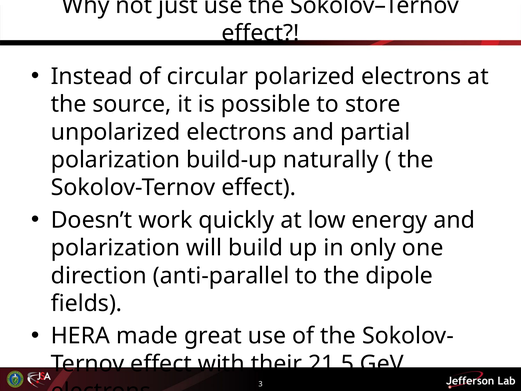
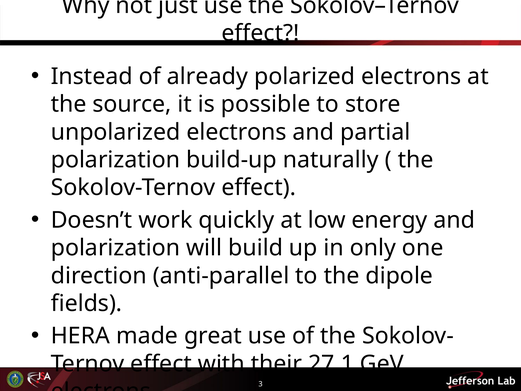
circular: circular -> already
21.5: 21.5 -> 27.1
